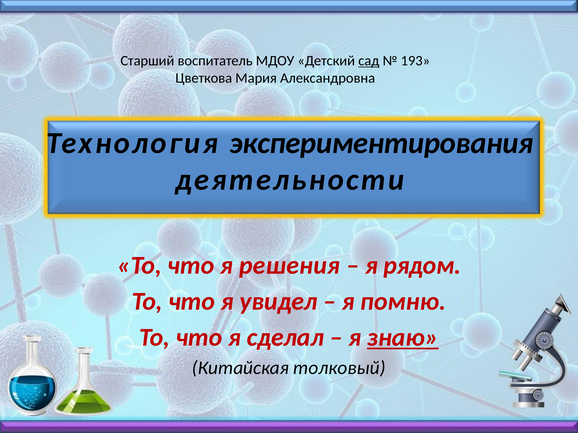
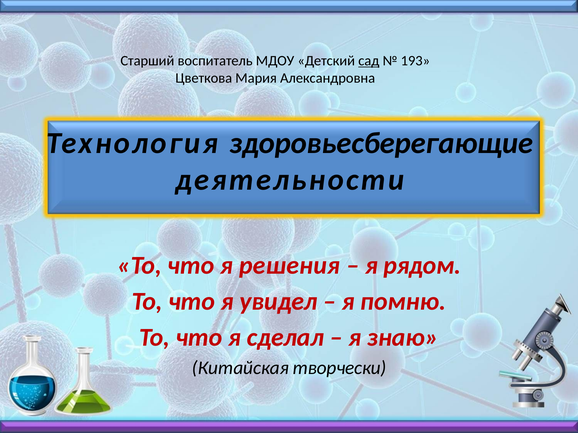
экспериментирования: экспериментирования -> здоровьесберегающие
знаю underline: present -> none
толковый: толковый -> творчески
